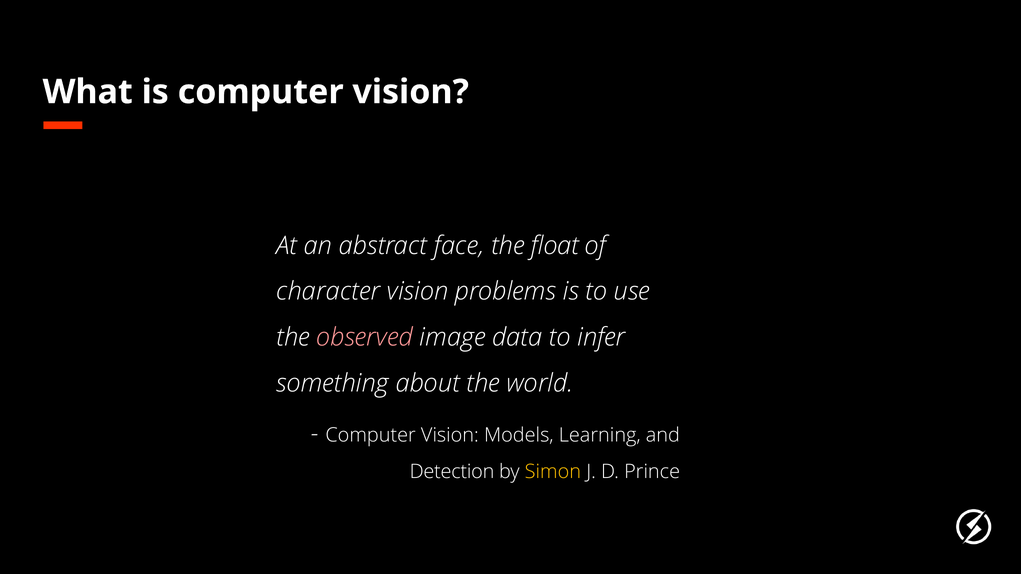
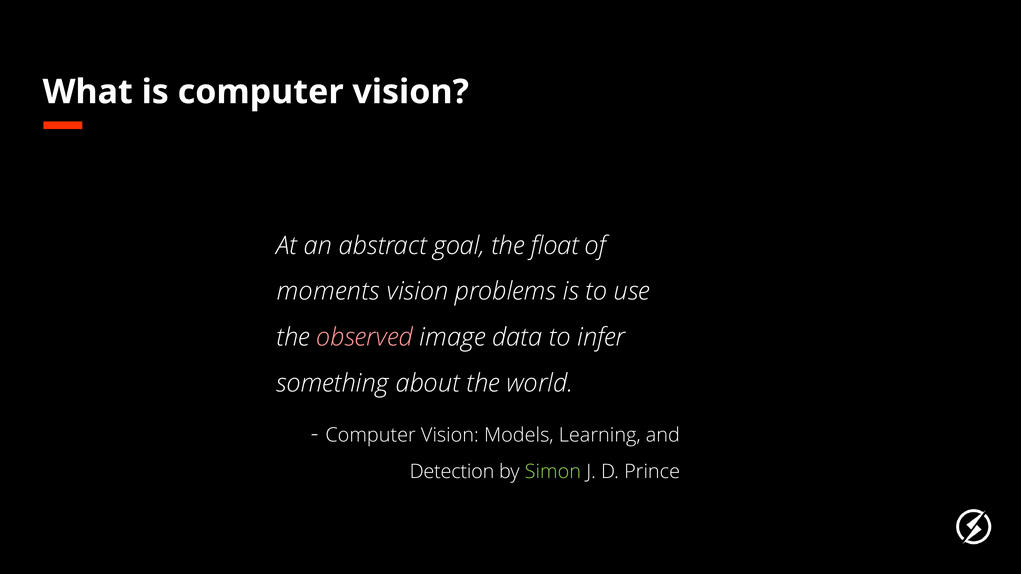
face: face -> goal
character: character -> moments
Simon colour: yellow -> light green
